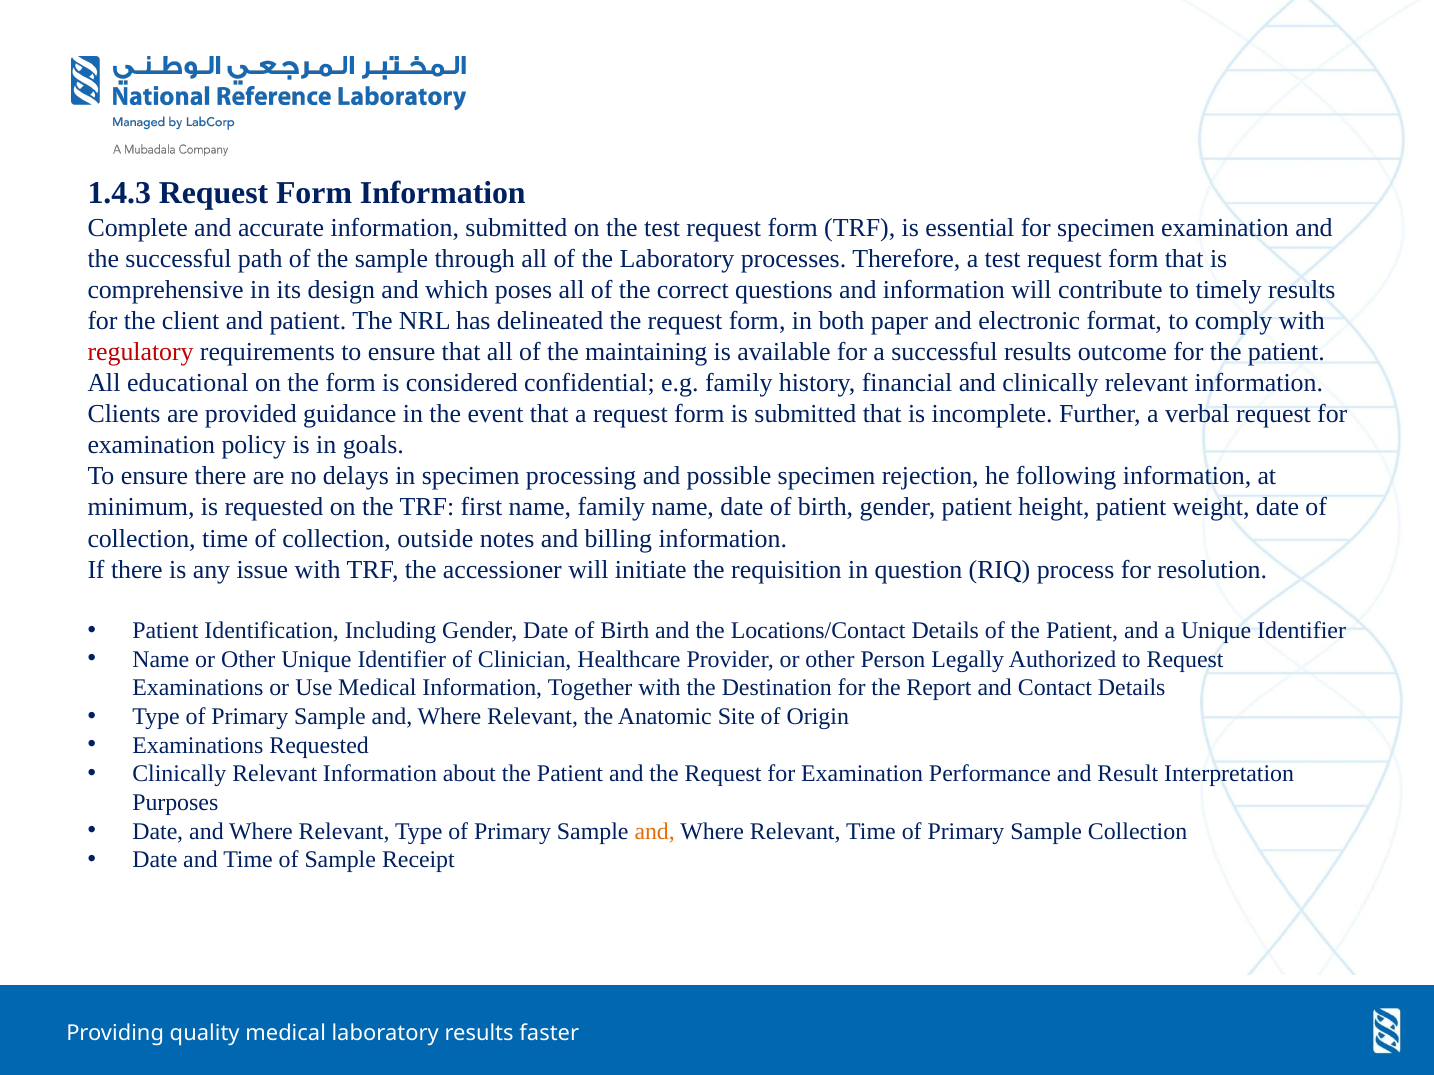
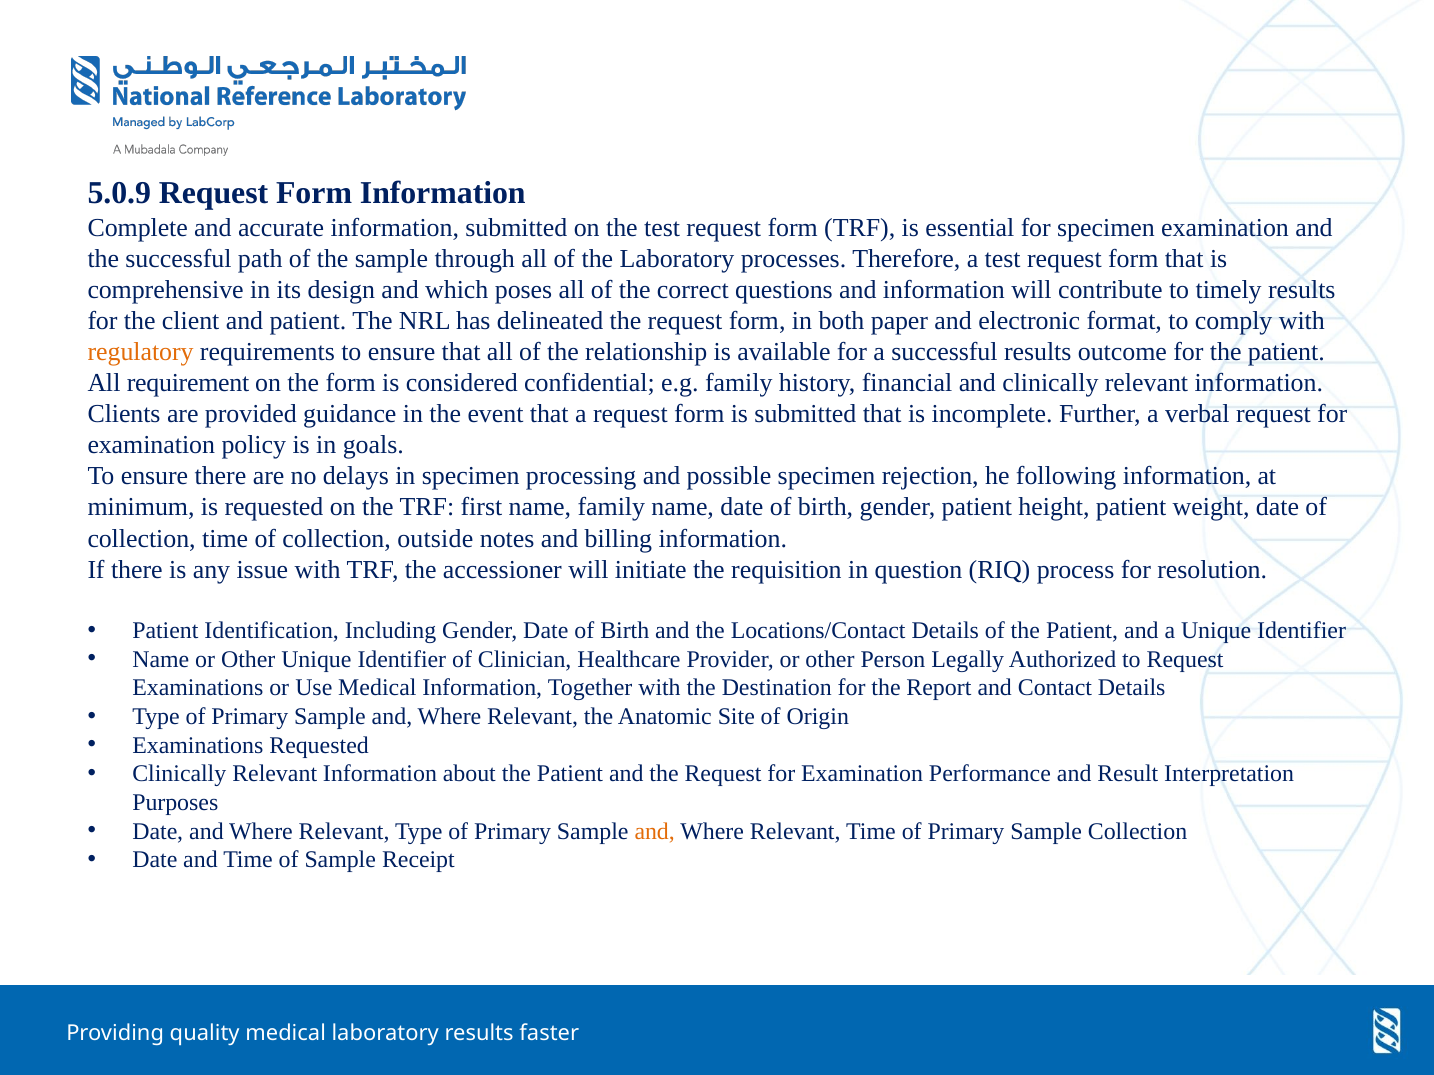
1.4.3: 1.4.3 -> 5.0.9
regulatory colour: red -> orange
maintaining: maintaining -> relationship
educational: educational -> requirement
